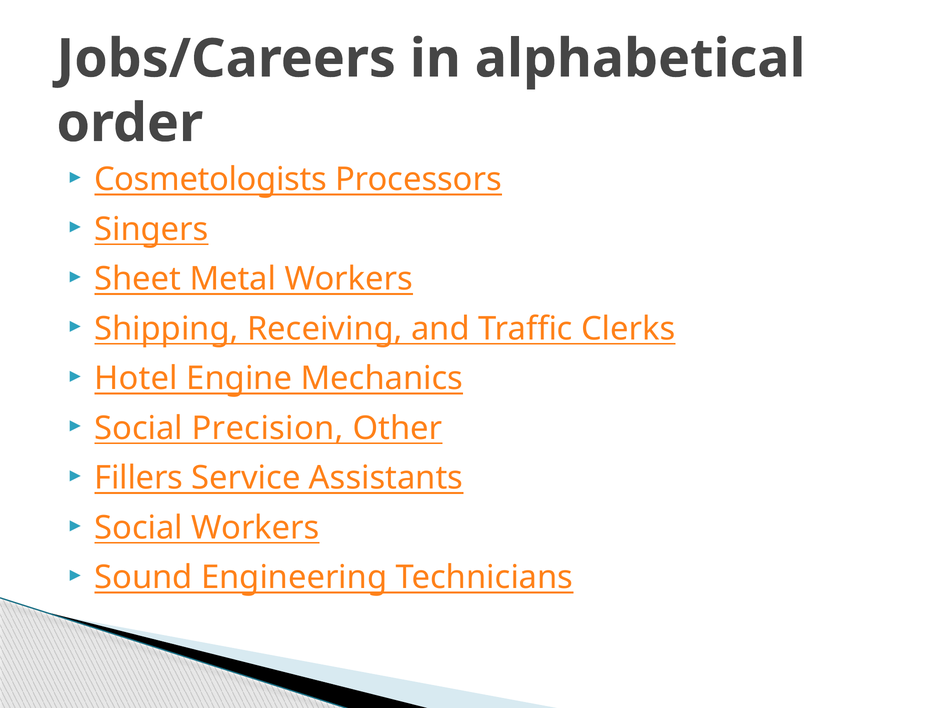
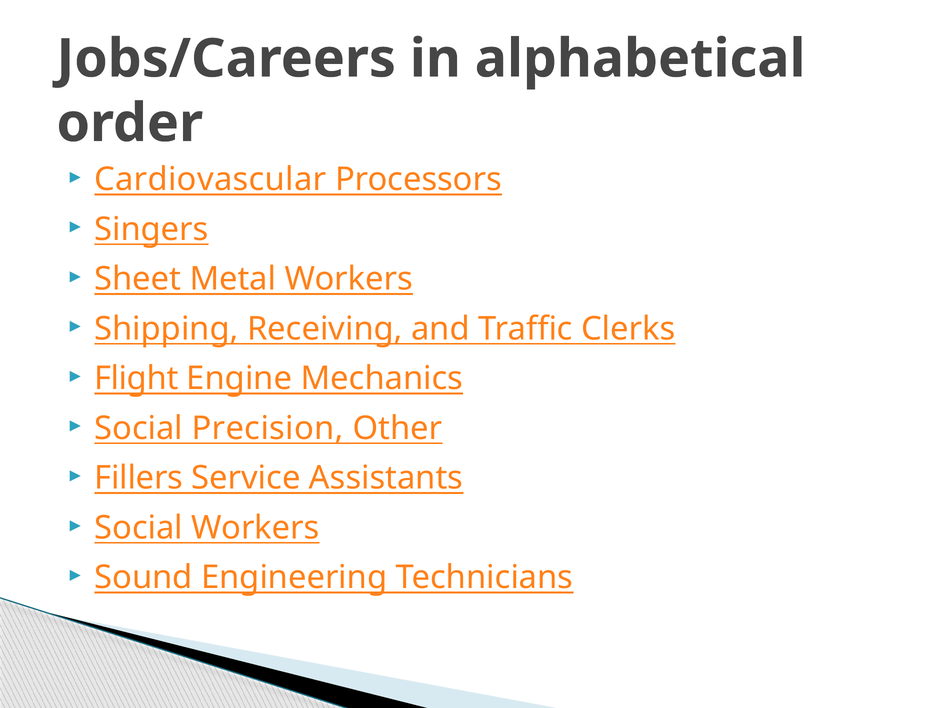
Cosmetologists: Cosmetologists -> Cardiovascular
Hotel: Hotel -> Flight
